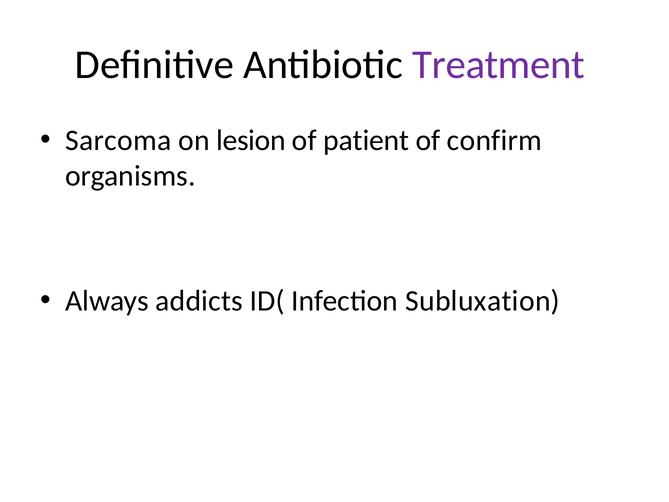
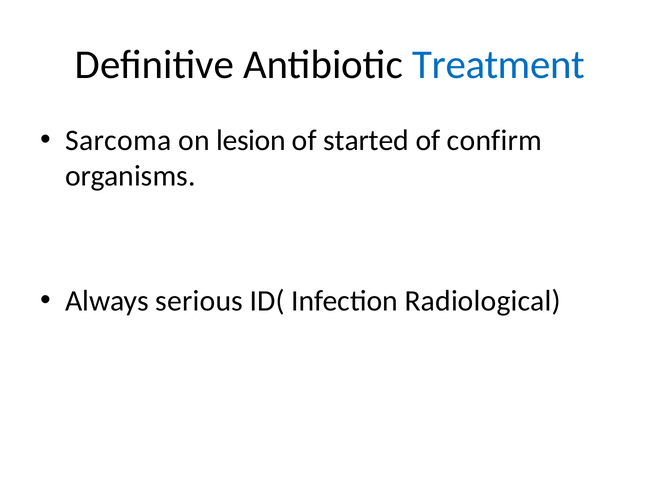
Treatment colour: purple -> blue
patient: patient -> started
addicts: addicts -> serious
Subluxation: Subluxation -> Radiological
